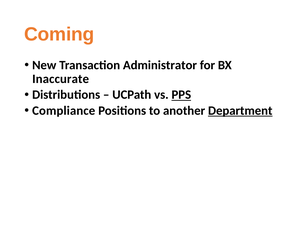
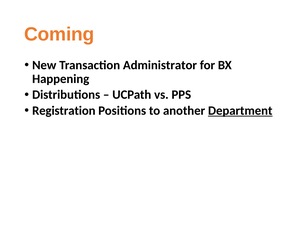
Inaccurate: Inaccurate -> Happening
PPS underline: present -> none
Compliance: Compliance -> Registration
